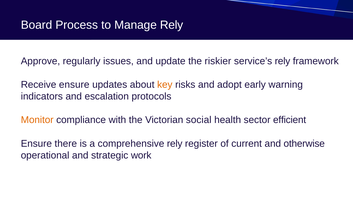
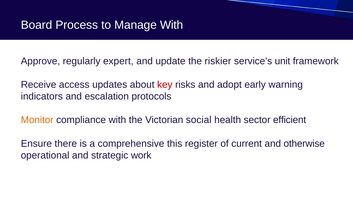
Manage Rely: Rely -> With
issues: issues -> expert
service’s rely: rely -> unit
Receive ensure: ensure -> access
key colour: orange -> red
comprehensive rely: rely -> this
